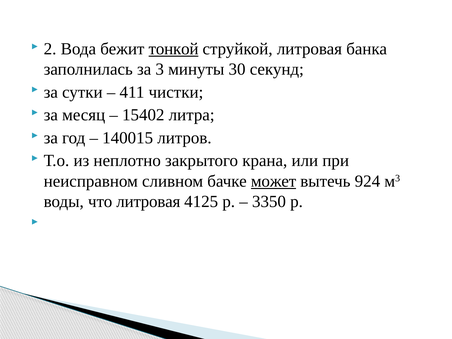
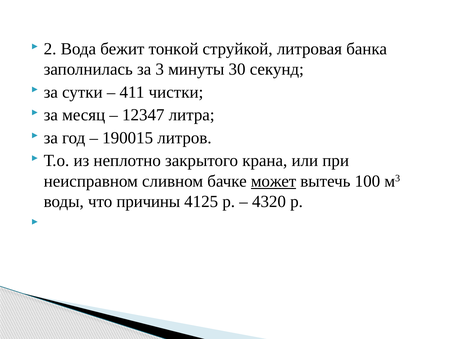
тонкой underline: present -> none
15402: 15402 -> 12347
140015: 140015 -> 190015
924: 924 -> 100
что литровая: литровая -> причины
3350: 3350 -> 4320
